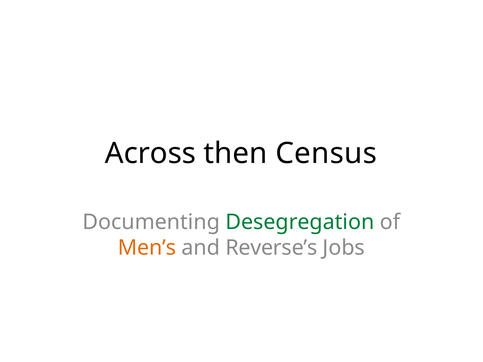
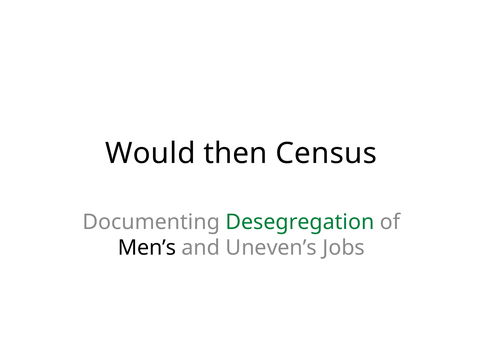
Across: Across -> Would
Men’s colour: orange -> black
Reverse’s: Reverse’s -> Uneven’s
